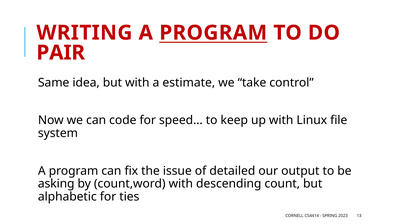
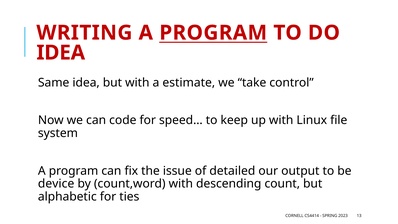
PAIR at (61, 53): PAIR -> IDEA
asking: asking -> device
